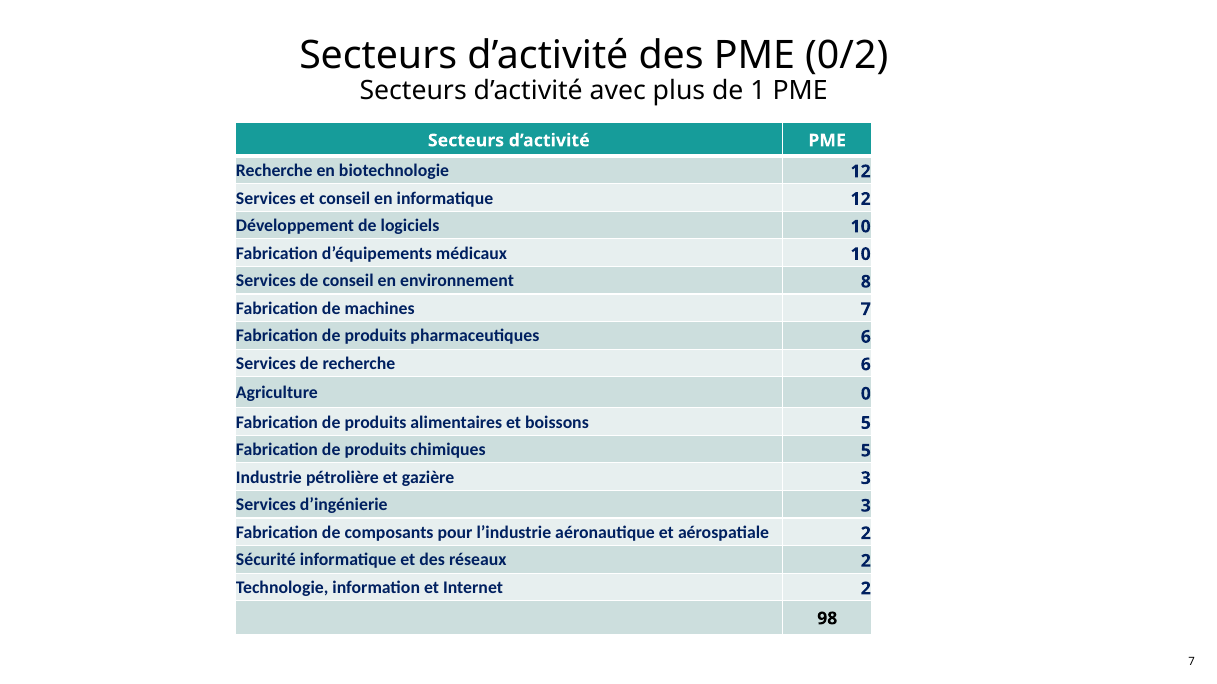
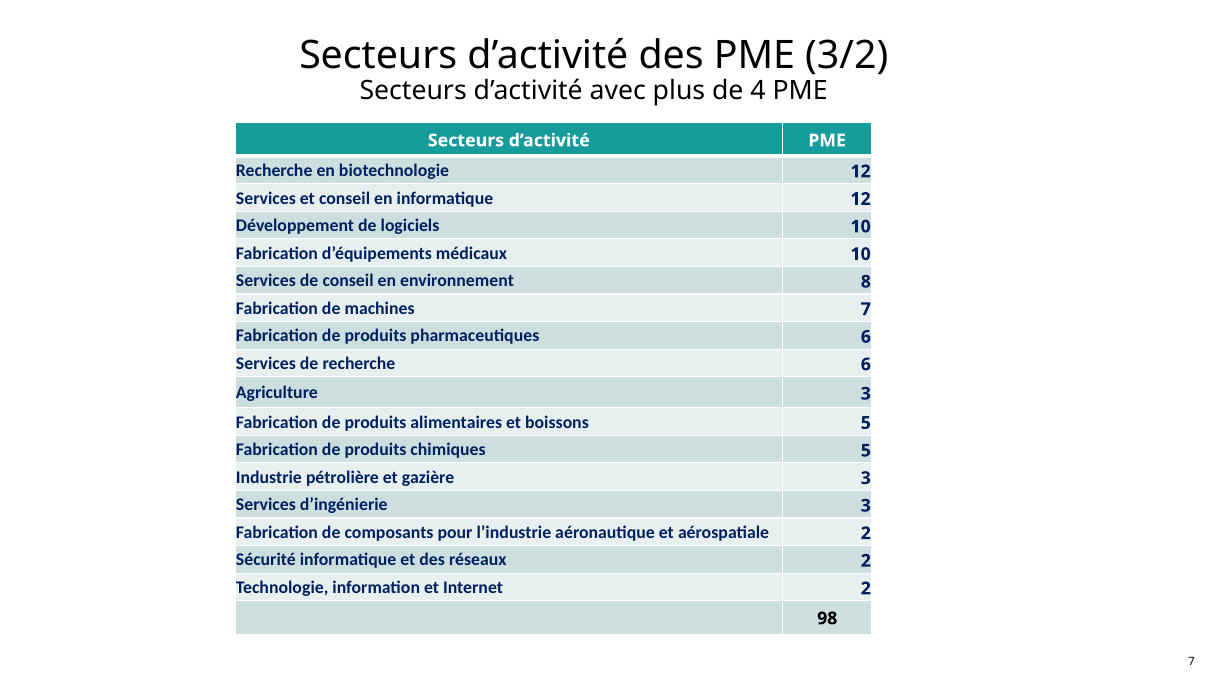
0/2: 0/2 -> 3/2
1: 1 -> 4
Agriculture 0: 0 -> 3
